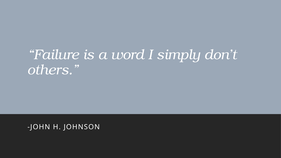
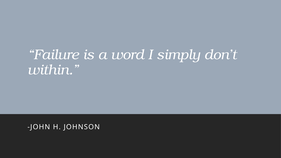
others: others -> within
